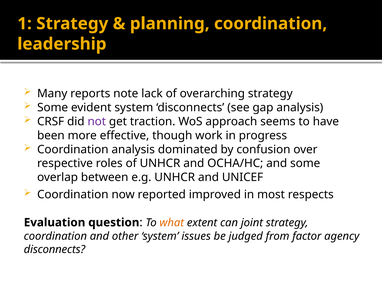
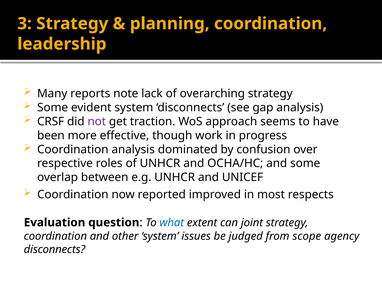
1: 1 -> 3
what colour: orange -> blue
factor: factor -> scope
